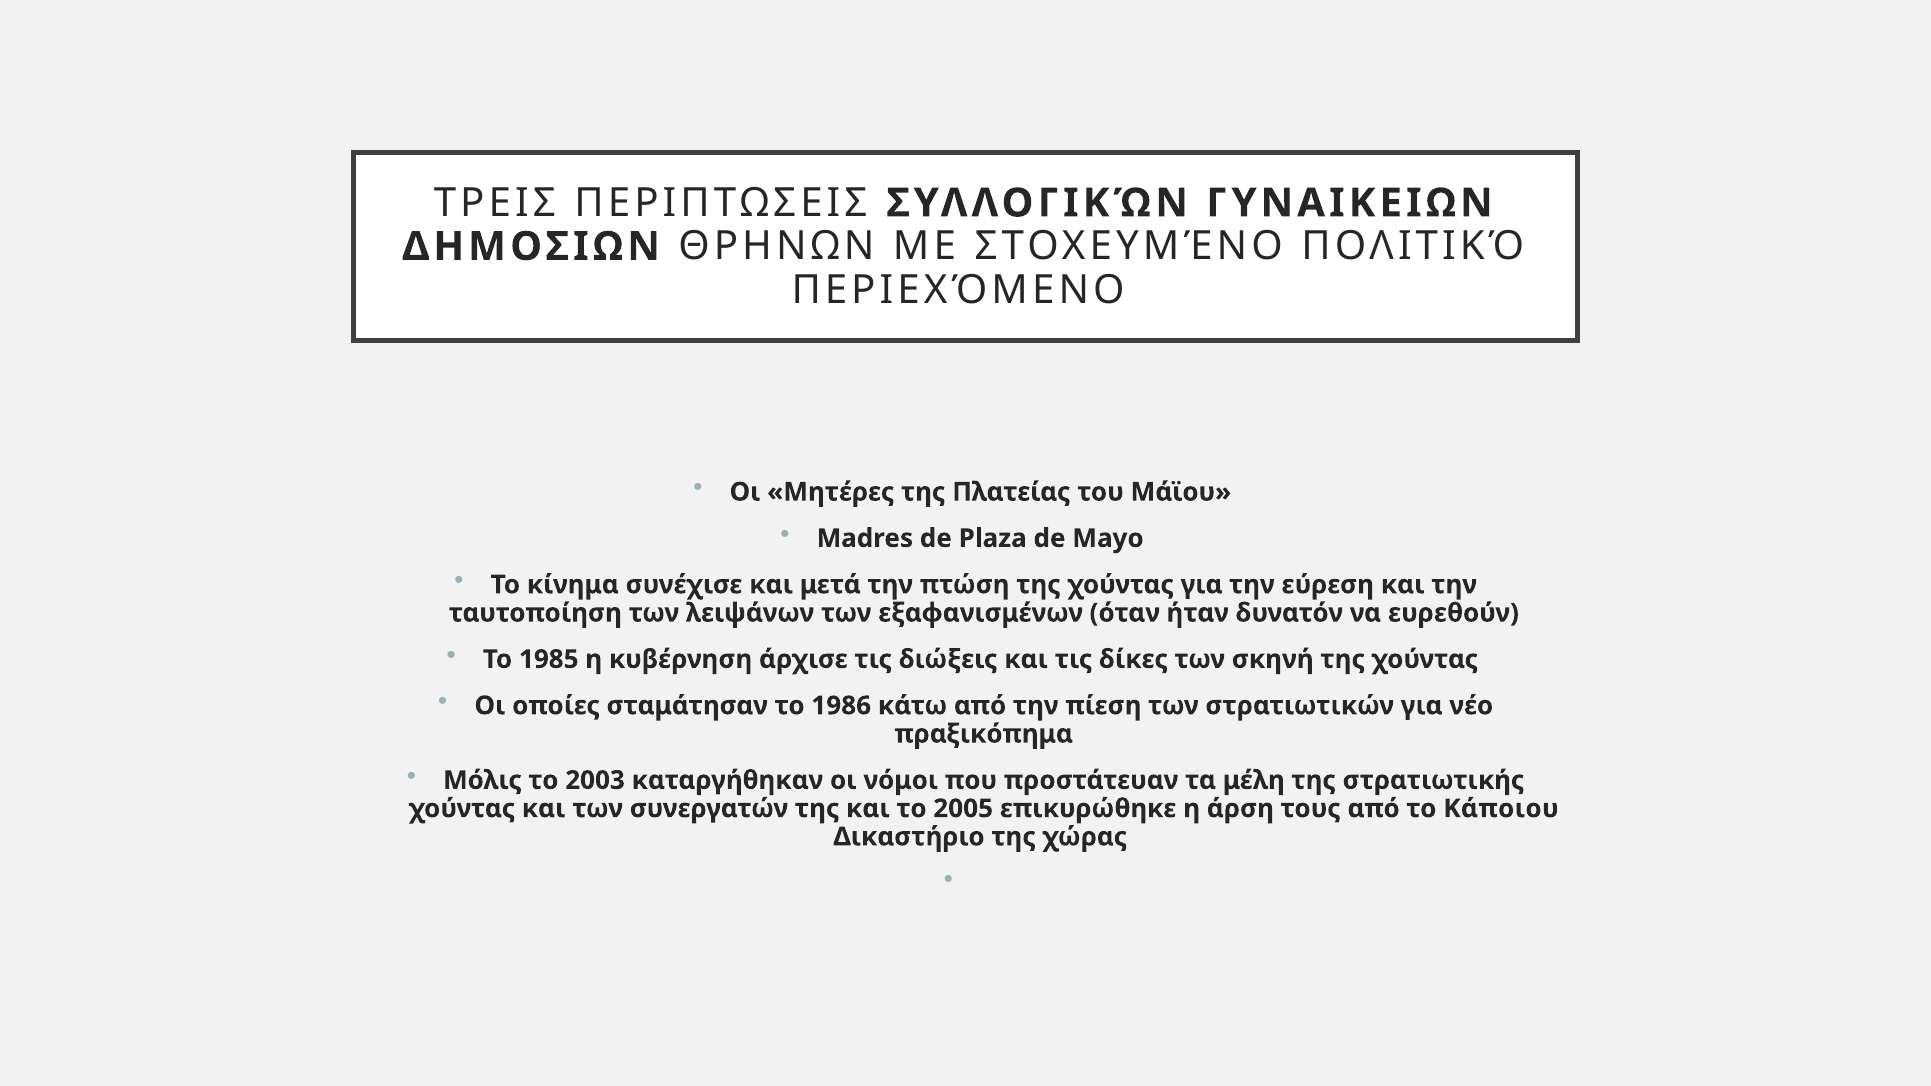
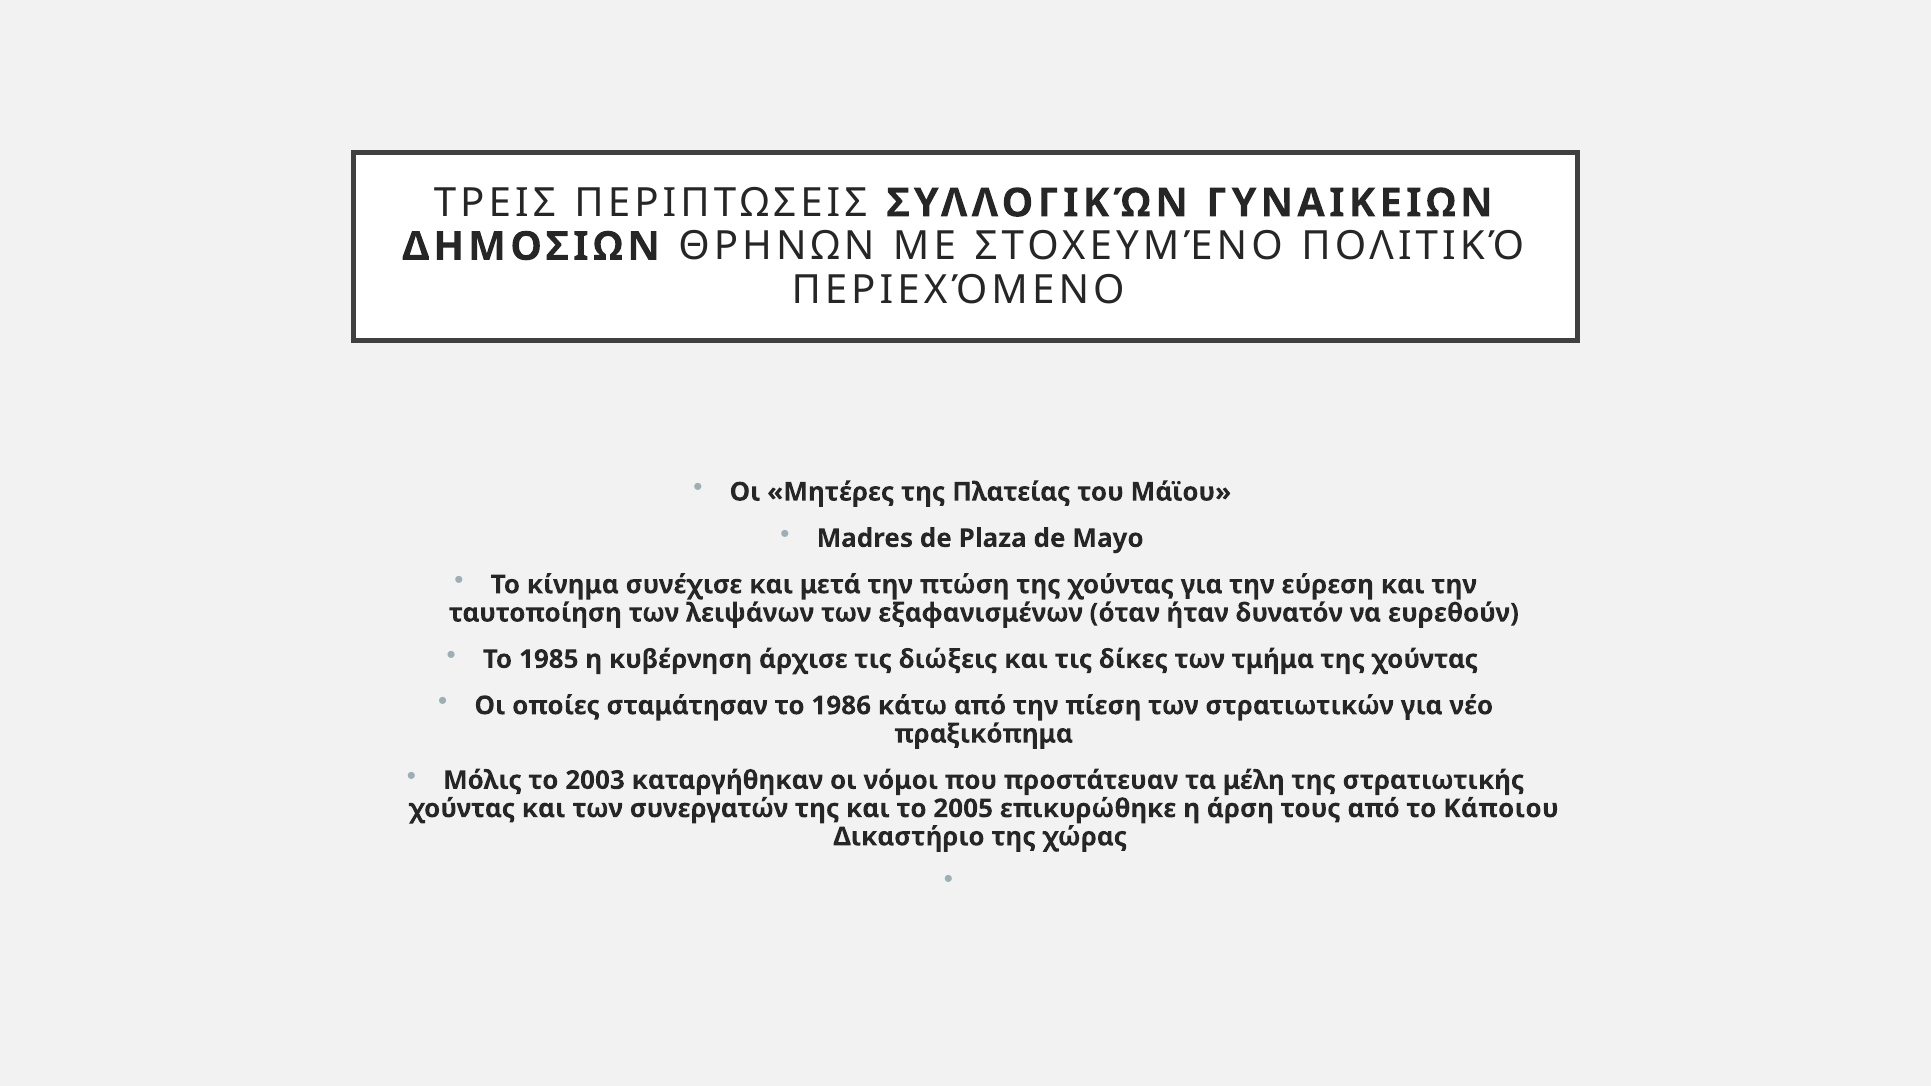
σκηνή: σκηνή -> τμήμα
